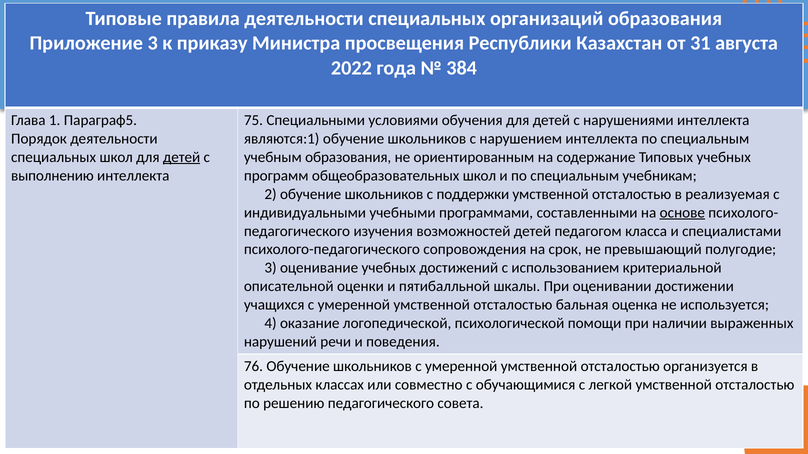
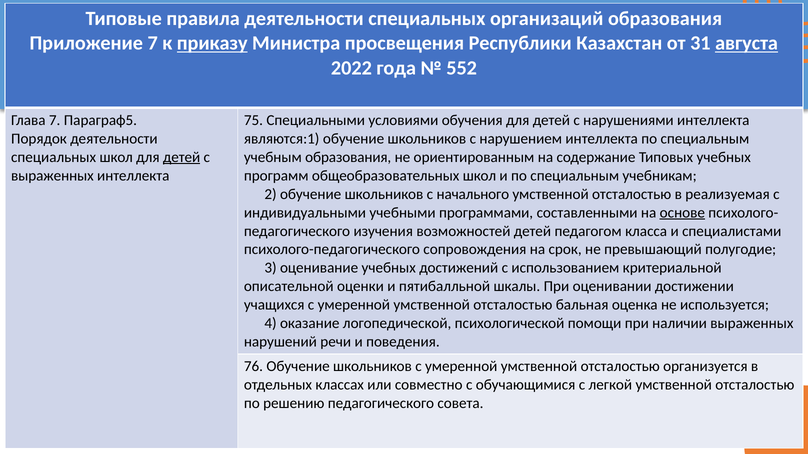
Приложение 3: 3 -> 7
приказу underline: none -> present
августа underline: none -> present
384: 384 -> 552
Глава 1: 1 -> 7
выполнению at (52, 176): выполнению -> выраженных
поддержки: поддержки -> начального
